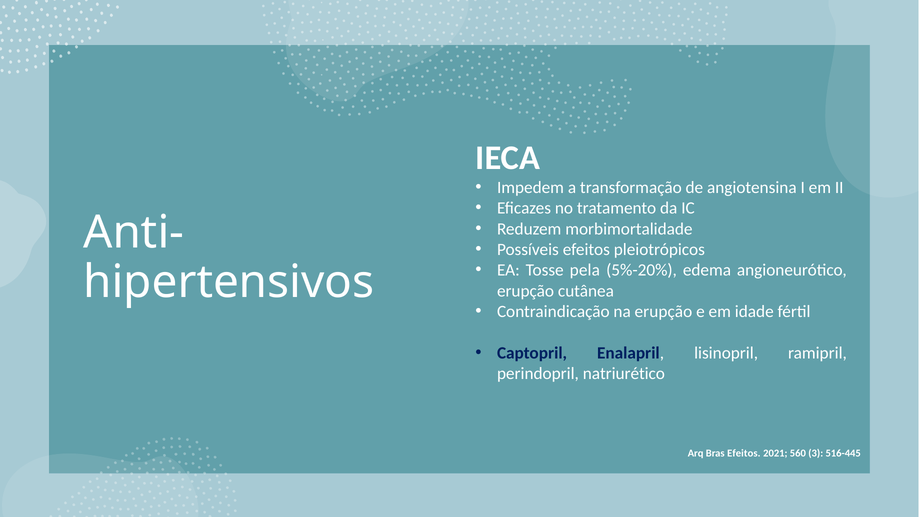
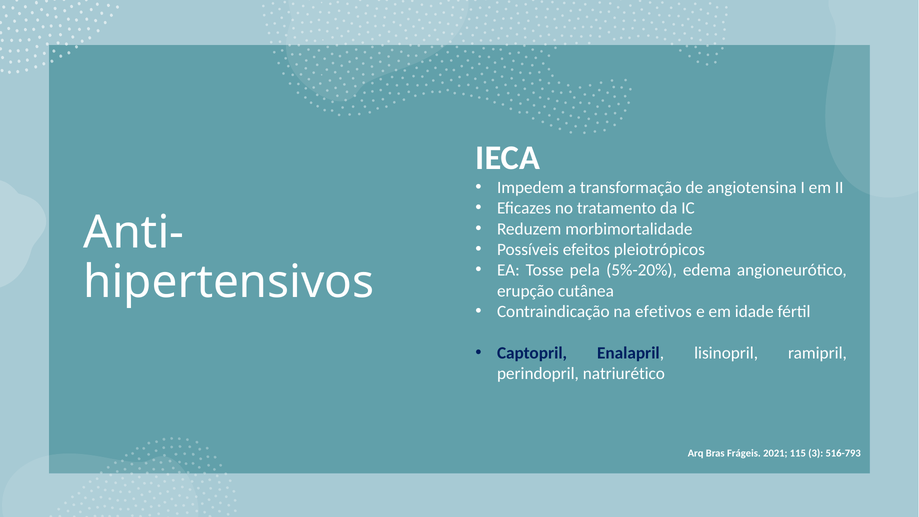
na erupção: erupção -> efetivos
Bras Efeitos: Efeitos -> Frágeis
560: 560 -> 115
516-445: 516-445 -> 516-793
